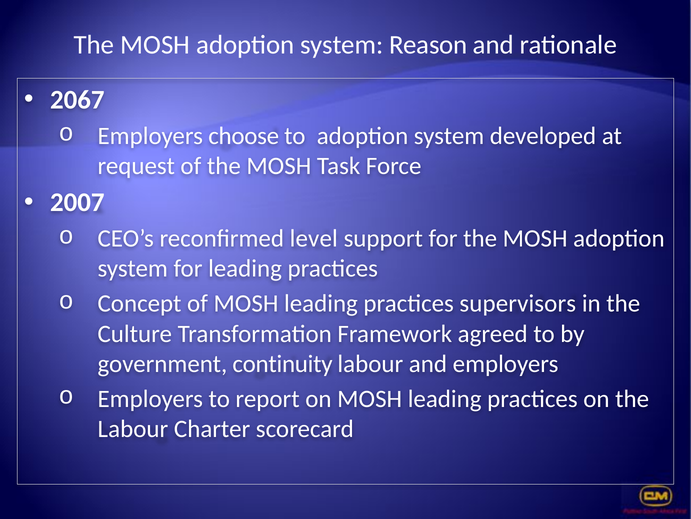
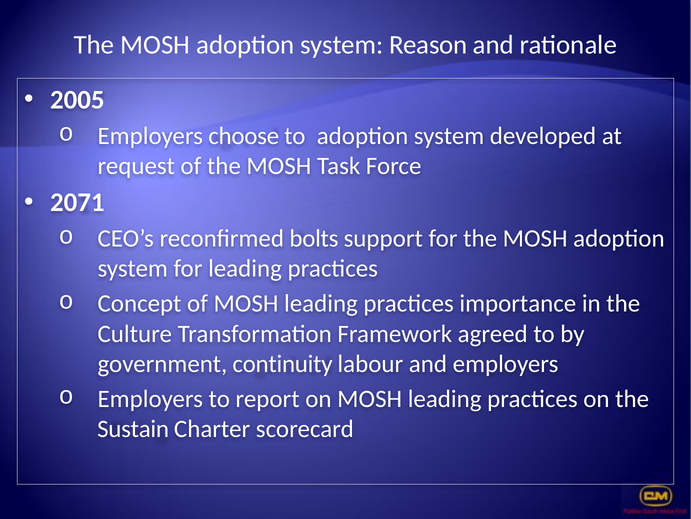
2067: 2067 -> 2005
2007: 2007 -> 2071
level: level -> bolts
supervisors: supervisors -> importance
Labour at (133, 428): Labour -> Sustain
